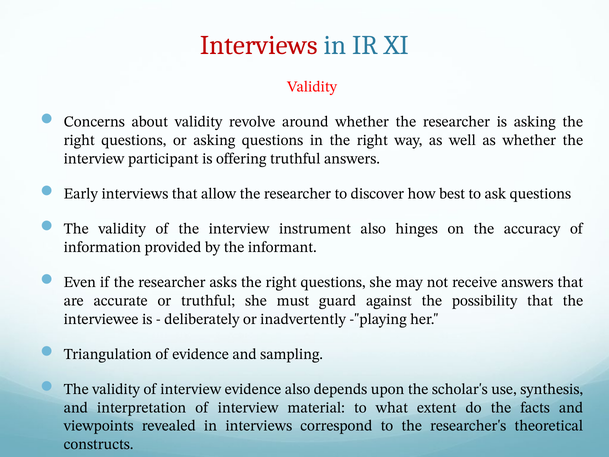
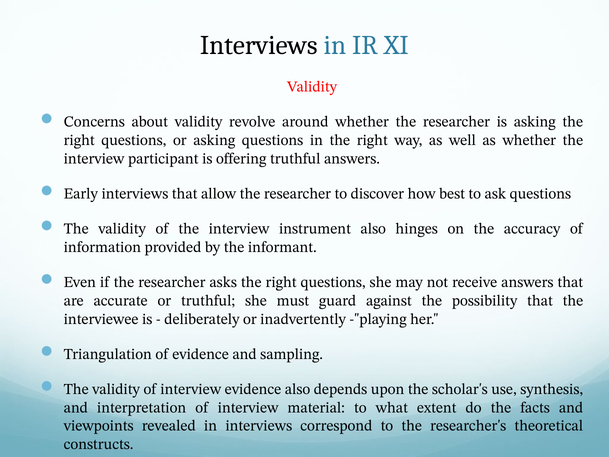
Interviews at (259, 46) colour: red -> black
